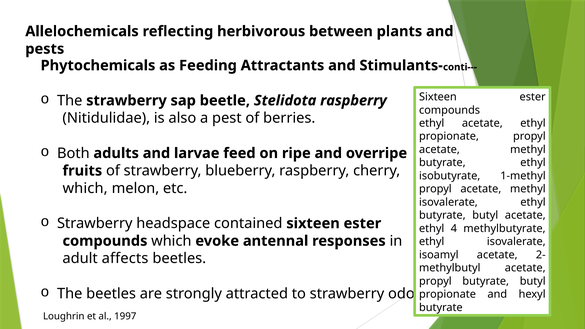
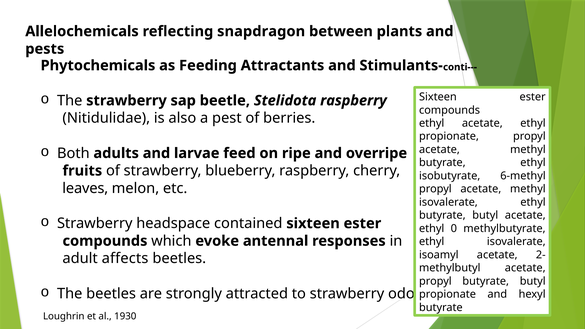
herbivorous: herbivorous -> snapdragon
1-methyl: 1-methyl -> 6-methyl
which at (85, 188): which -> leaves
4: 4 -> 0
1997: 1997 -> 1930
